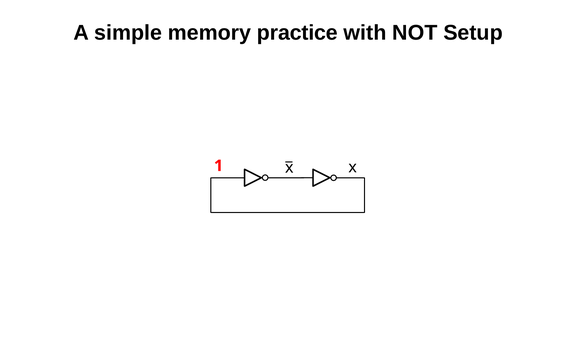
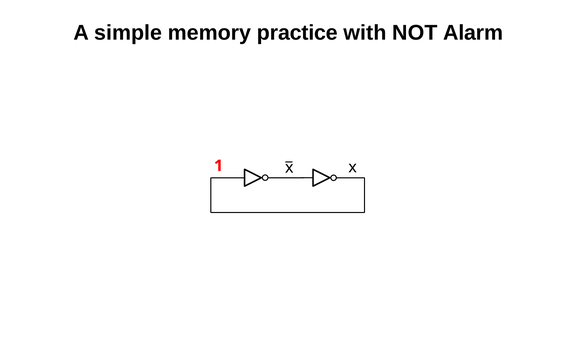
Setup: Setup -> Alarm
